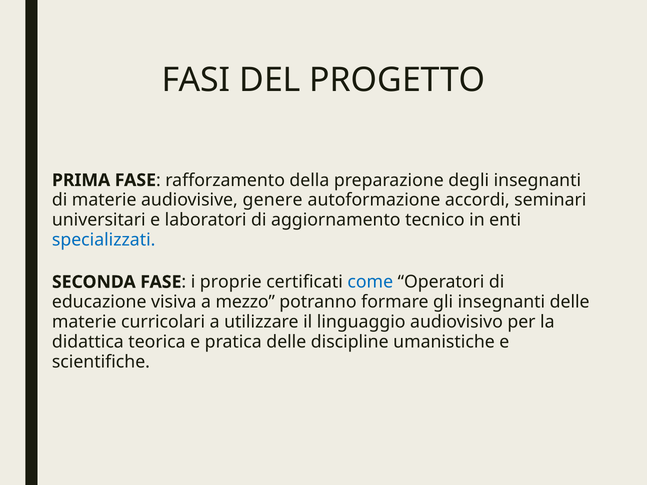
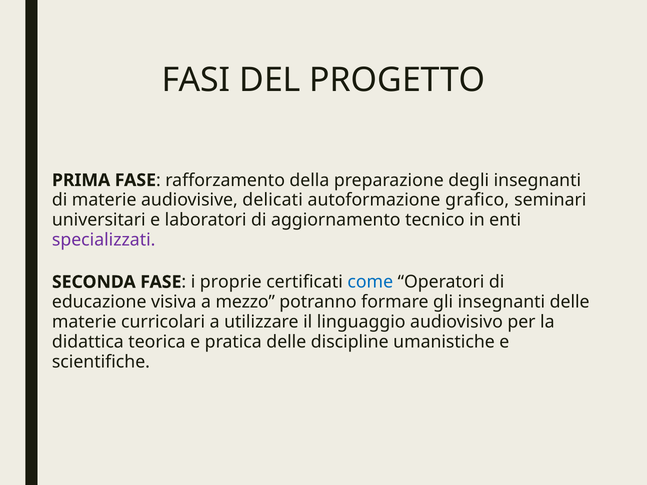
genere: genere -> delicati
accordi: accordi -> grafico
specializzati colour: blue -> purple
